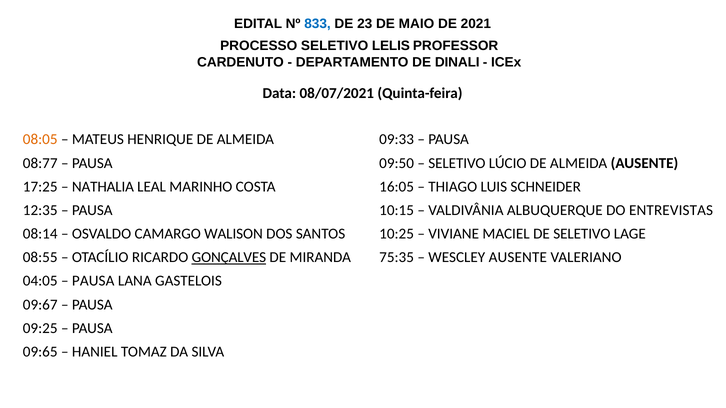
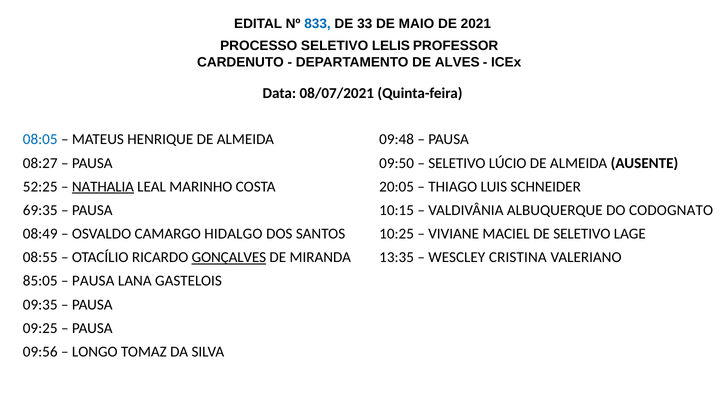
23: 23 -> 33
DINALI: DINALI -> ALVES
08:05 colour: orange -> blue
09:33: 09:33 -> 09:48
08:77: 08:77 -> 08:27
17:25: 17:25 -> 52:25
NATHALIA underline: none -> present
16:05: 16:05 -> 20:05
12:35: 12:35 -> 69:35
ENTREVISTAS: ENTREVISTAS -> CODOGNATO
08:14: 08:14 -> 08:49
WALISON: WALISON -> HIDALGO
75:35: 75:35 -> 13:35
WESCLEY AUSENTE: AUSENTE -> CRISTINA
04:05: 04:05 -> 85:05
09:67: 09:67 -> 09:35
09:65: 09:65 -> 09:56
HANIEL: HANIEL -> LONGO
